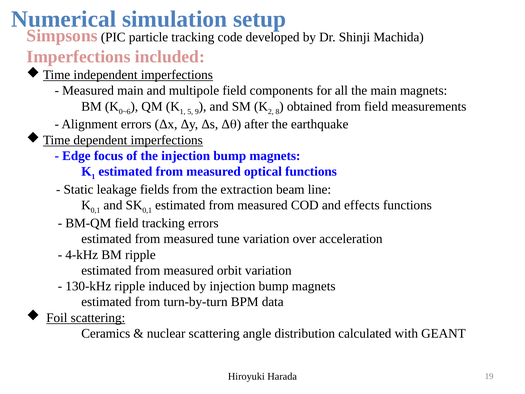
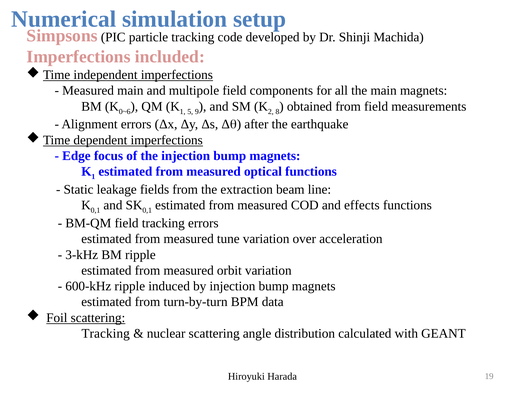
4-kHz: 4-kHz -> 3-kHz
130-kHz: 130-kHz -> 600-kHz
Ceramics at (106, 333): Ceramics -> Tracking
